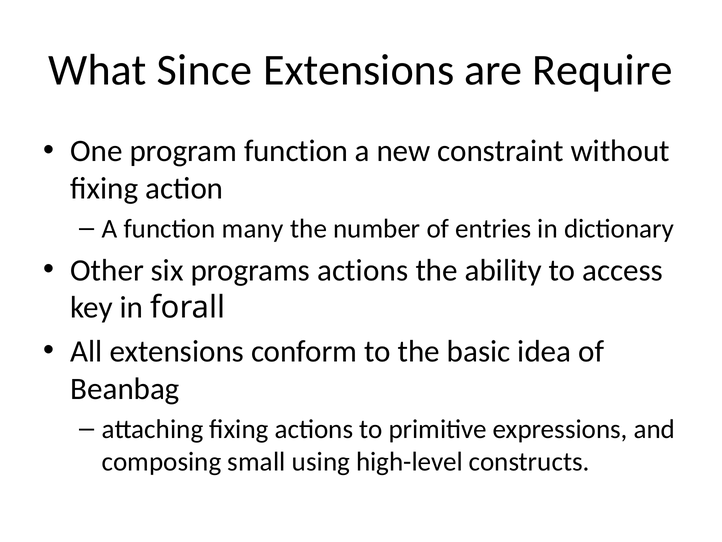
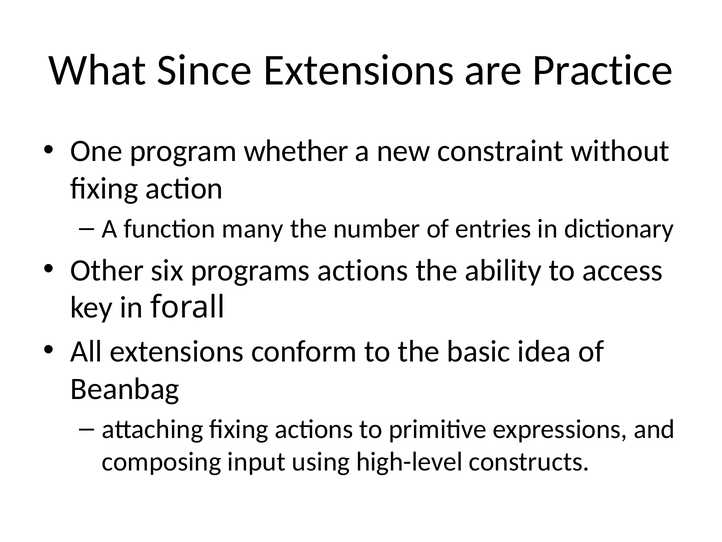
Require: Require -> Practice
program function: function -> whether
small: small -> input
